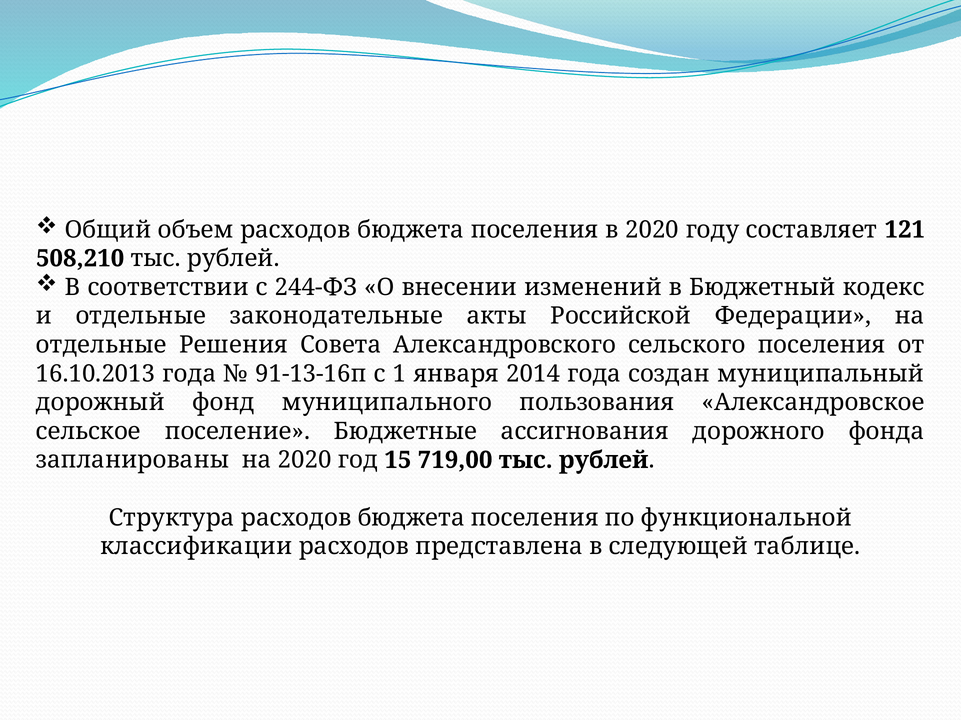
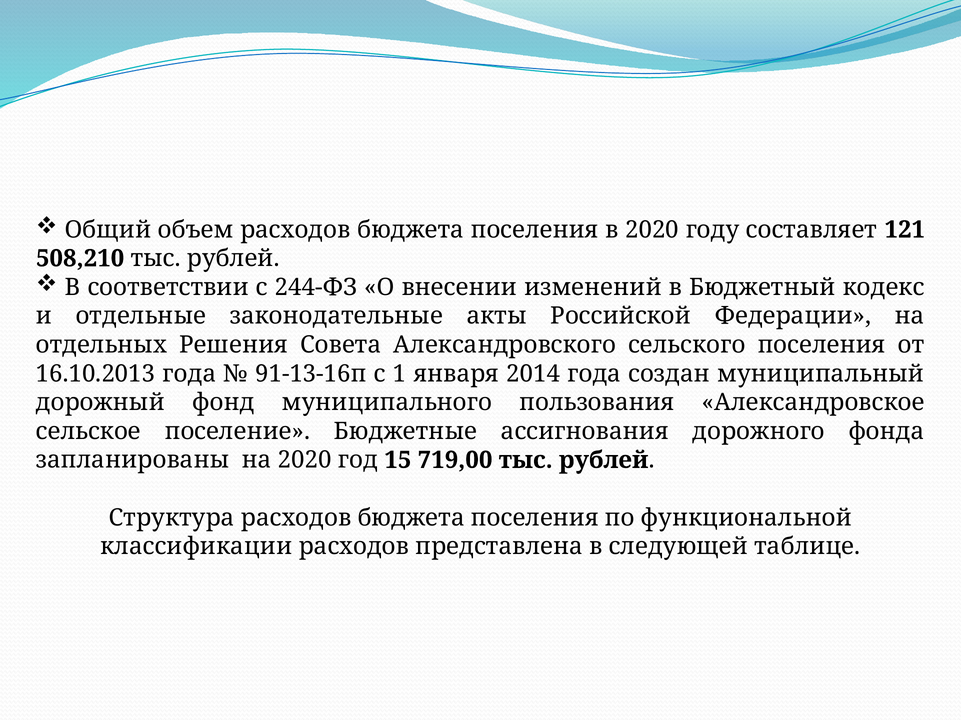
отдельные at (101, 345): отдельные -> отдельных
